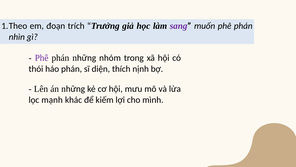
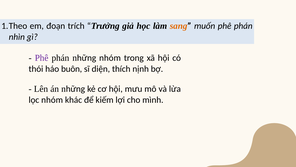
sang colour: purple -> orange
háo phán: phán -> buôn
lọc mạnh: mạnh -> nhóm
